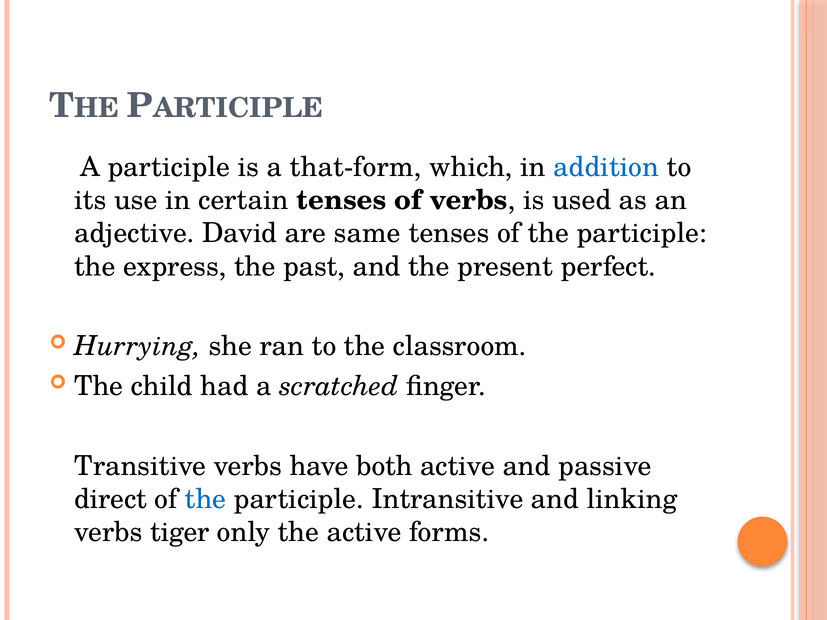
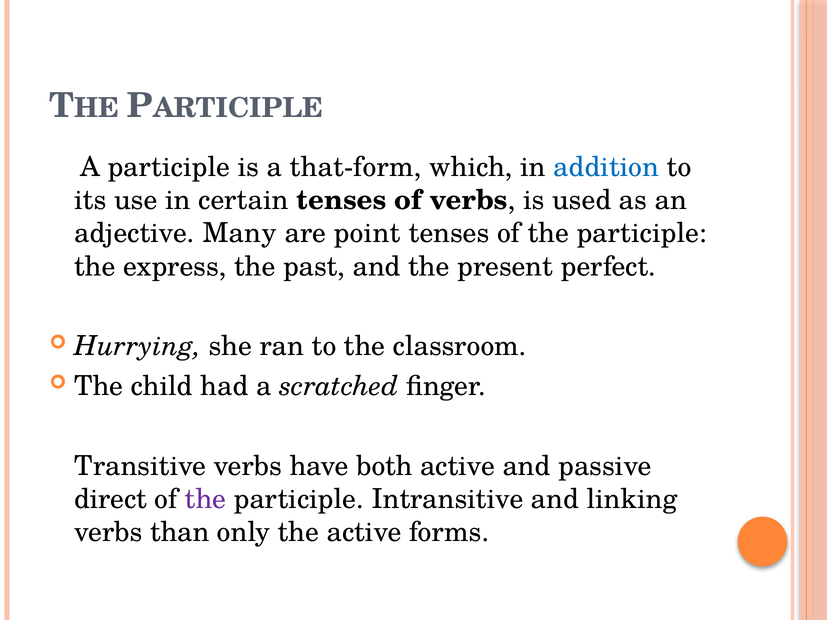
David: David -> Many
same: same -> point
the at (206, 500) colour: blue -> purple
tiger: tiger -> than
